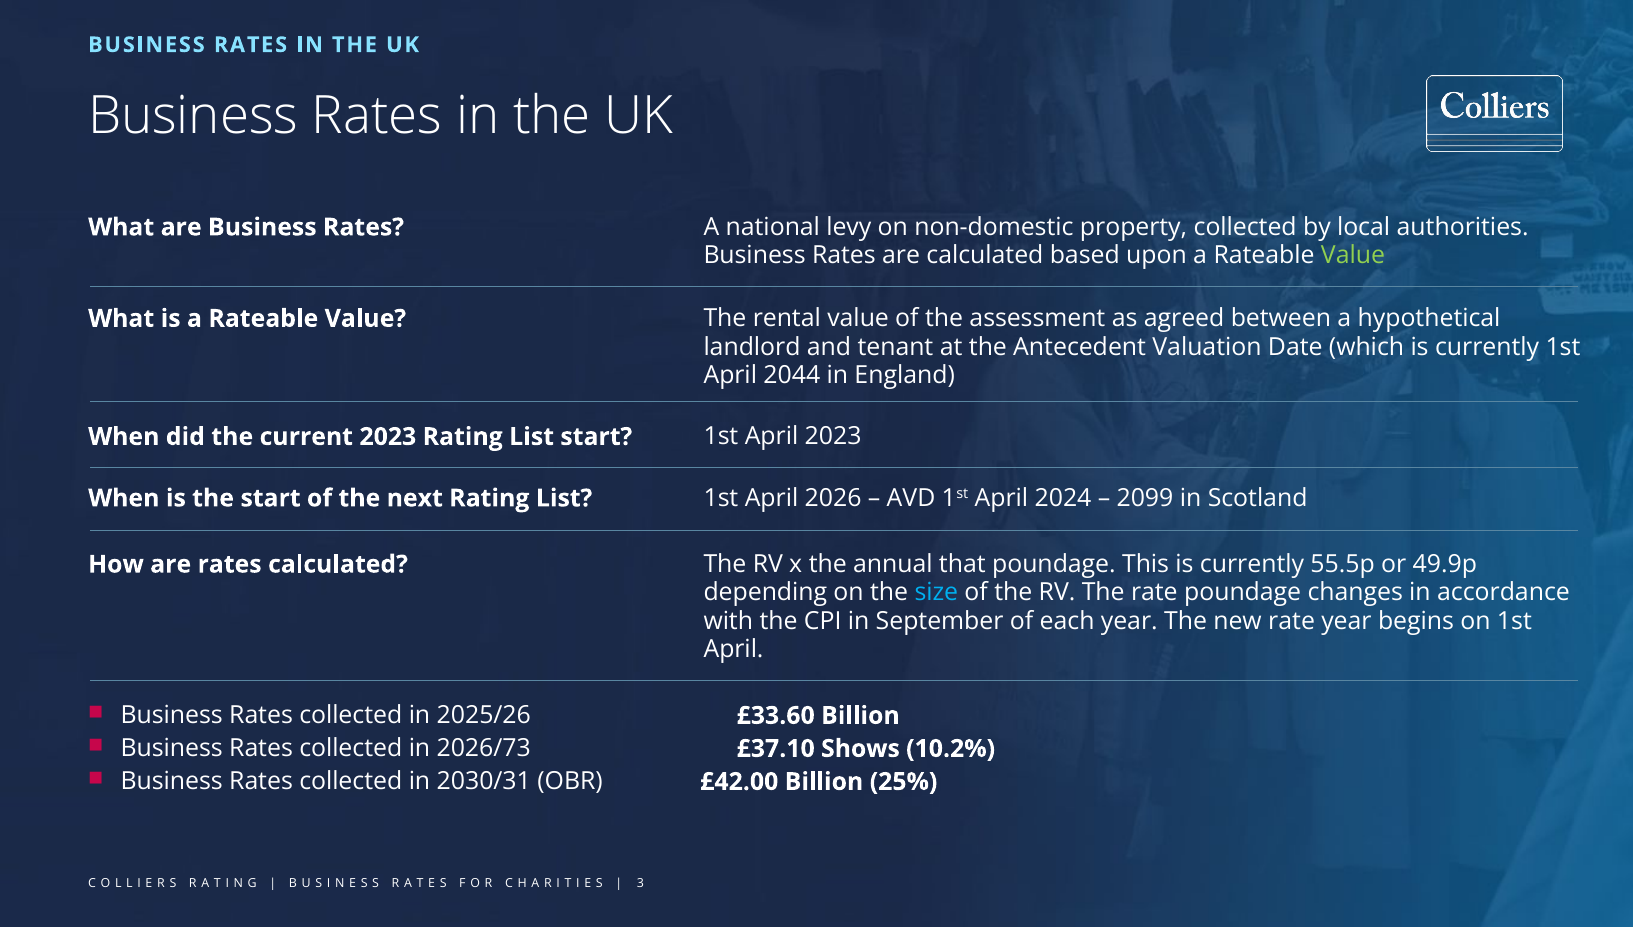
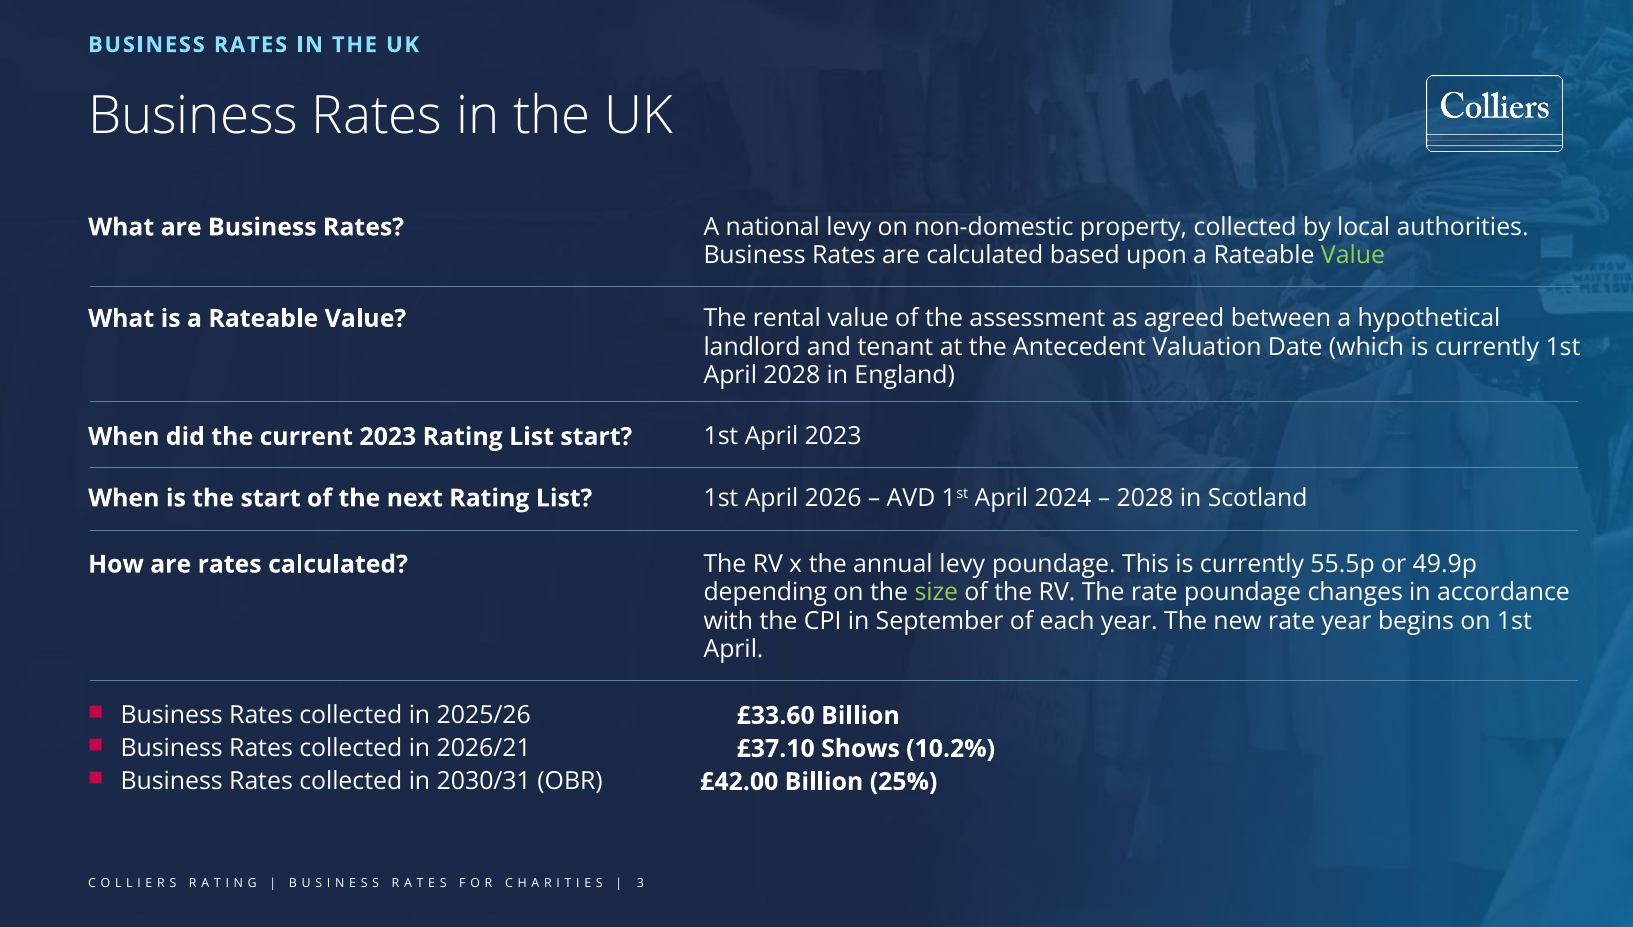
April 2044: 2044 -> 2028
2099 at (1145, 498): 2099 -> 2028
annual that: that -> levy
size colour: light blue -> light green
2026/73: 2026/73 -> 2026/21
